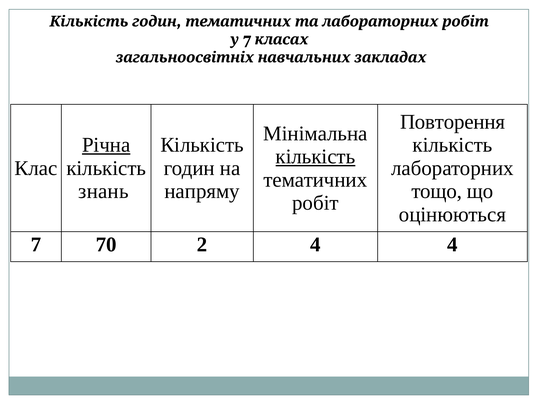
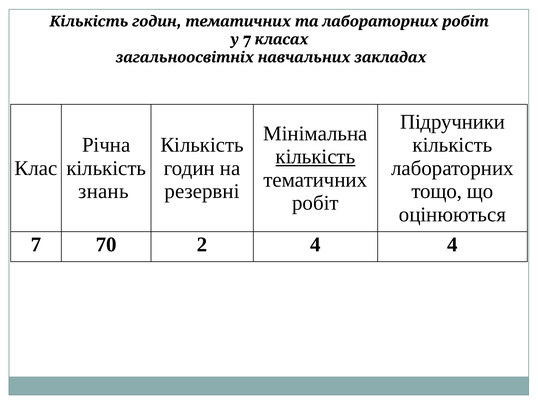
Повторення: Повторення -> Підручники
Річна underline: present -> none
напряму: напряму -> резервні
